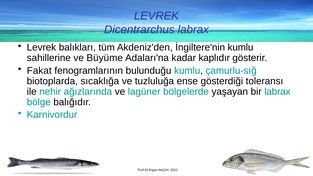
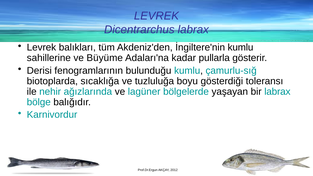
kaplıdır: kaplıdır -> pullarla
Fakat: Fakat -> Derisi
ense: ense -> boyu
